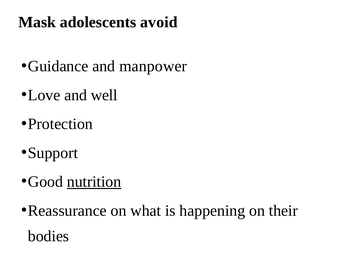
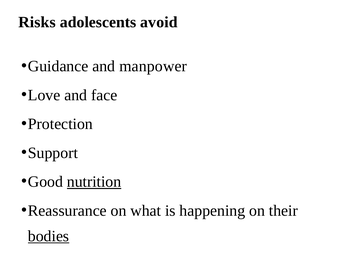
Mask: Mask -> Risks
well: well -> face
bodies underline: none -> present
